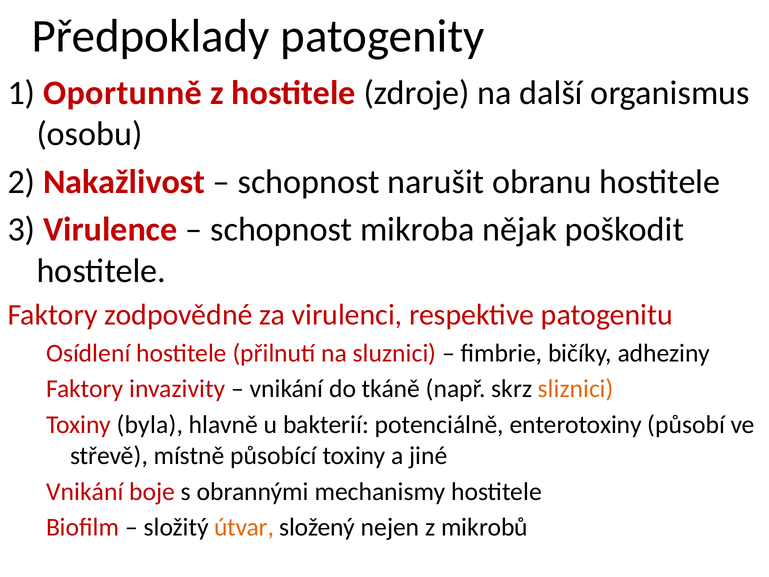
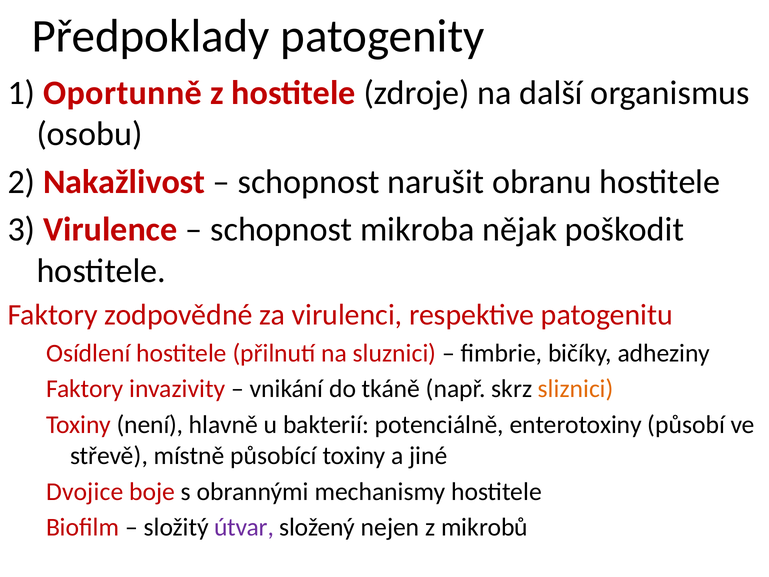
byla: byla -> není
Vnikání at (85, 491): Vnikání -> Dvojice
útvar colour: orange -> purple
